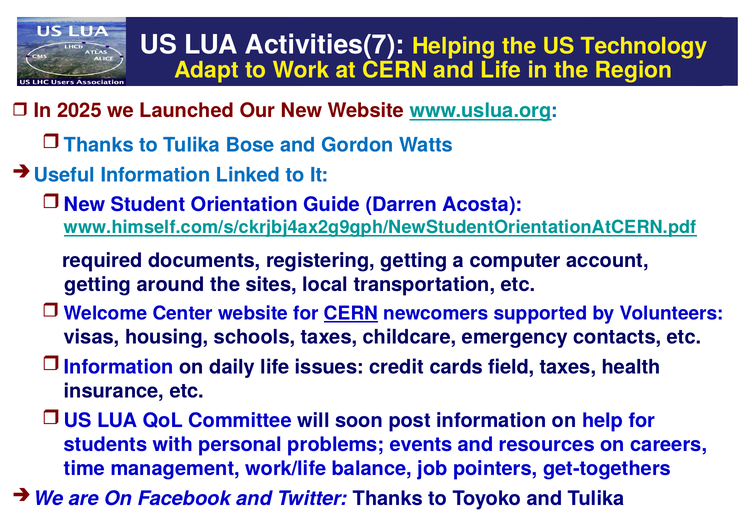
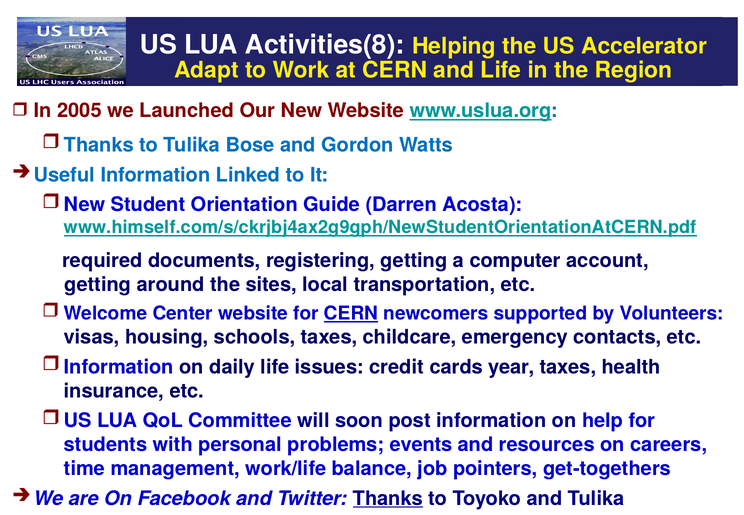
Activities(7: Activities(7 -> Activities(8
Technology: Technology -> Accelerator
2025: 2025 -> 2005
field: field -> year
Thanks at (388, 499) underline: none -> present
